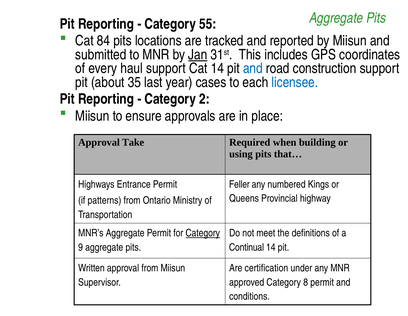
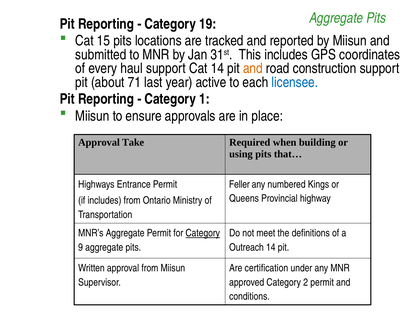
55: 55 -> 19
84: 84 -> 15
Jan underline: present -> none
and at (253, 68) colour: blue -> orange
35: 35 -> 71
cases: cases -> active
2: 2 -> 1
if patterns: patterns -> includes
Continual: Continual -> Outreach
8: 8 -> 2
